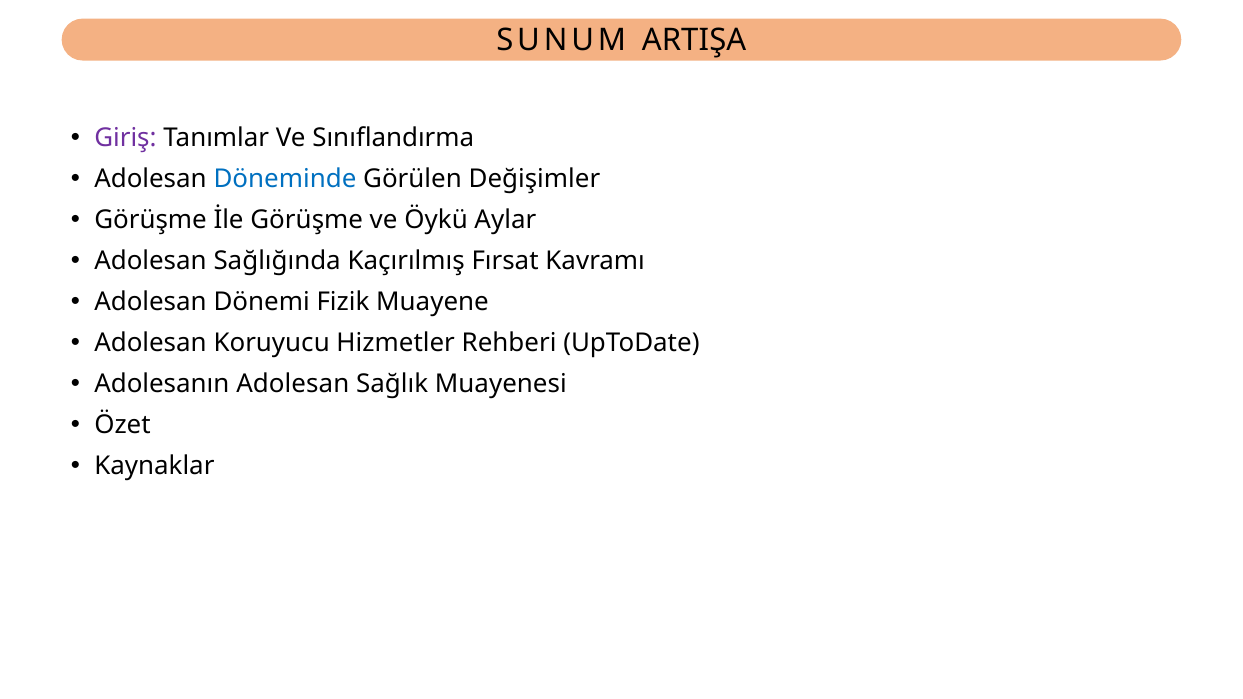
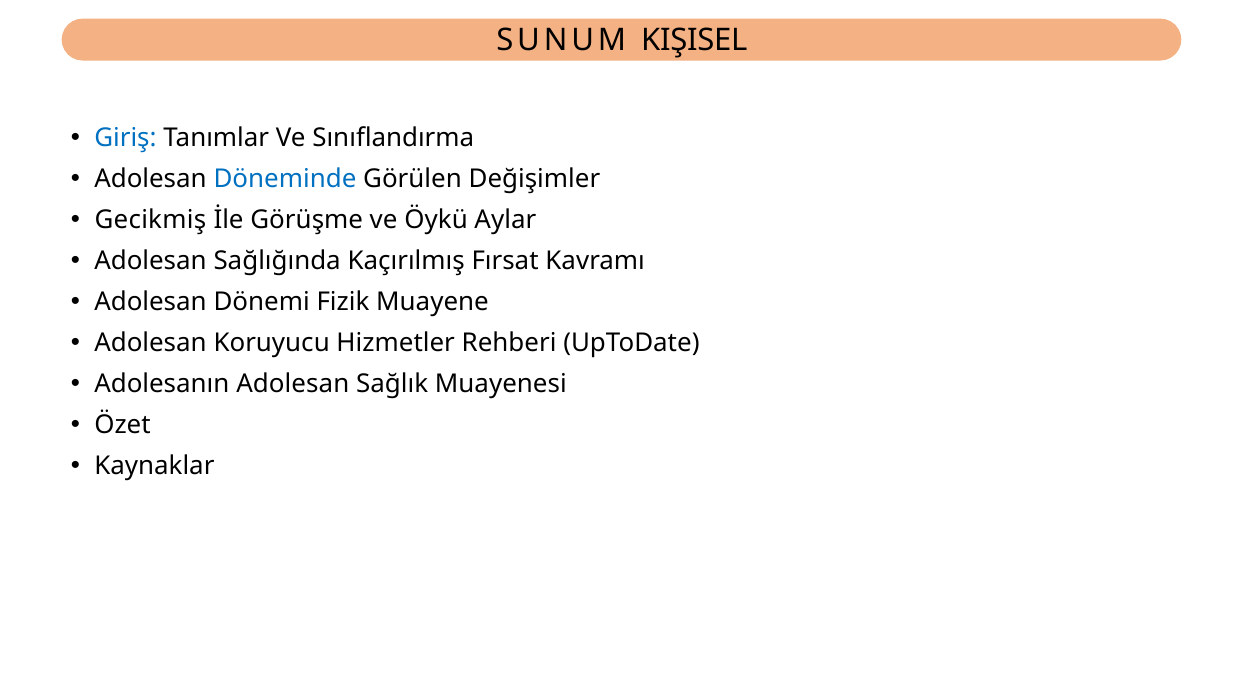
ARTIŞA: ARTIŞA -> KIŞISEL
Giriş colour: purple -> blue
Görüşme at (151, 220): Görüşme -> Gecikmiş
